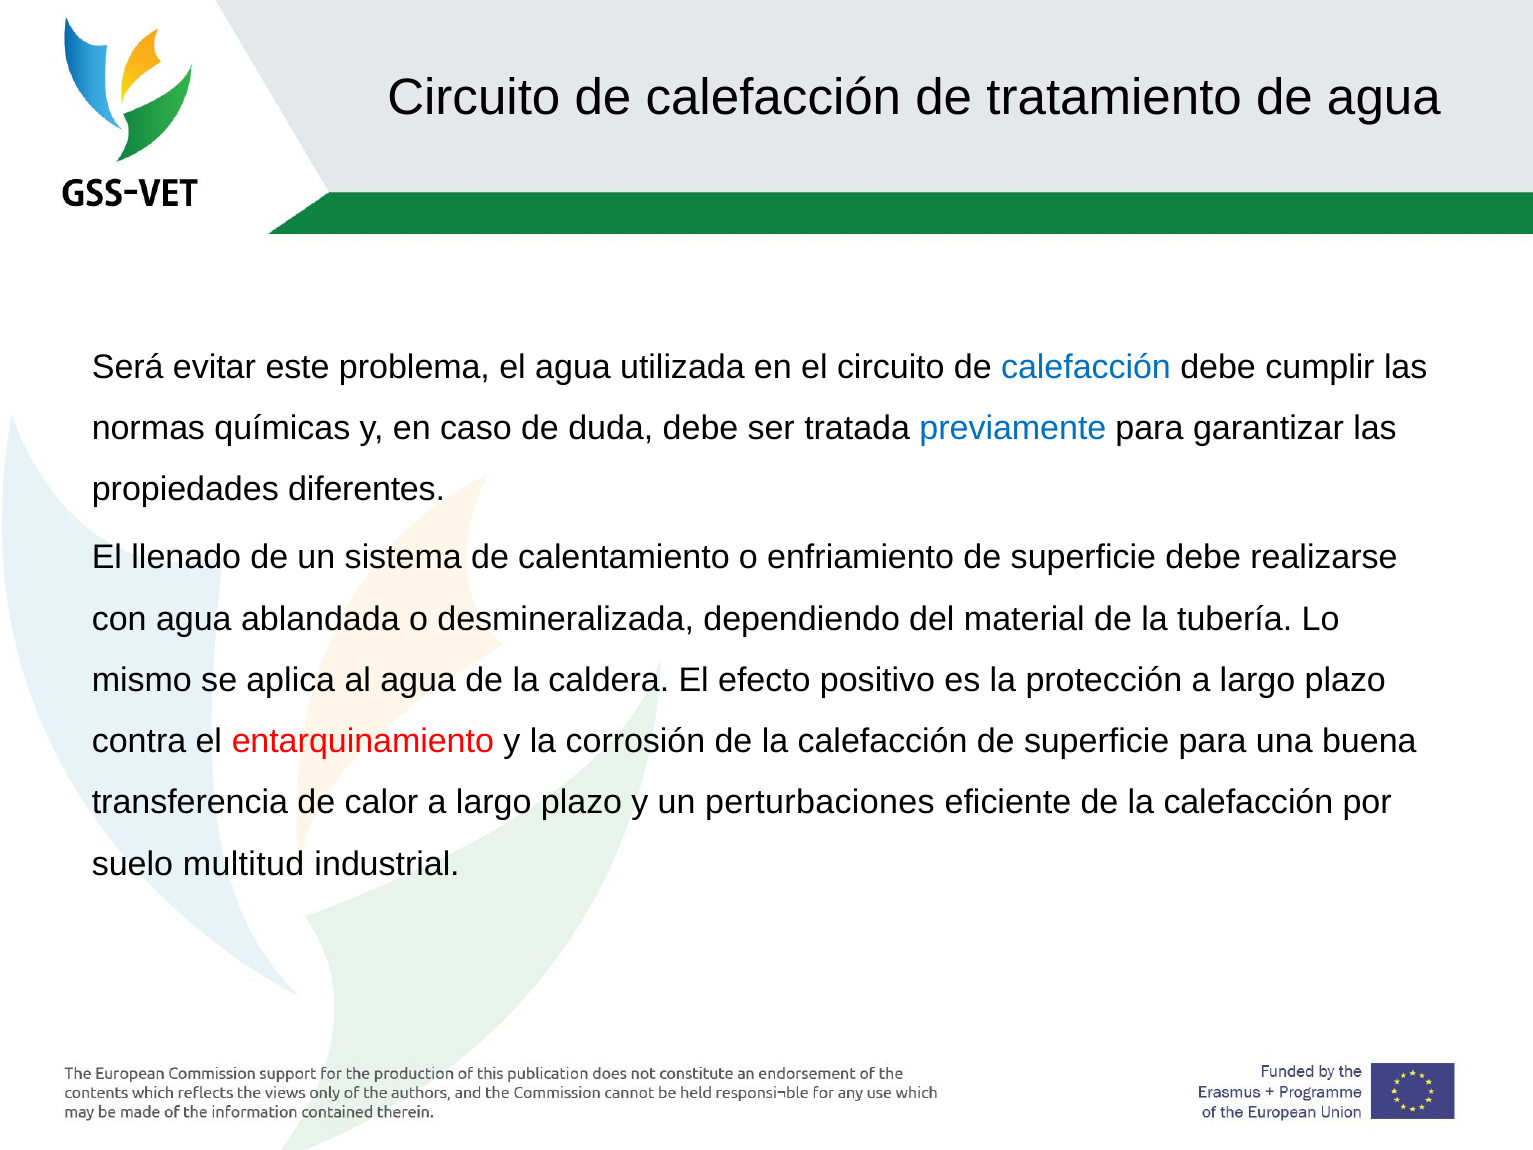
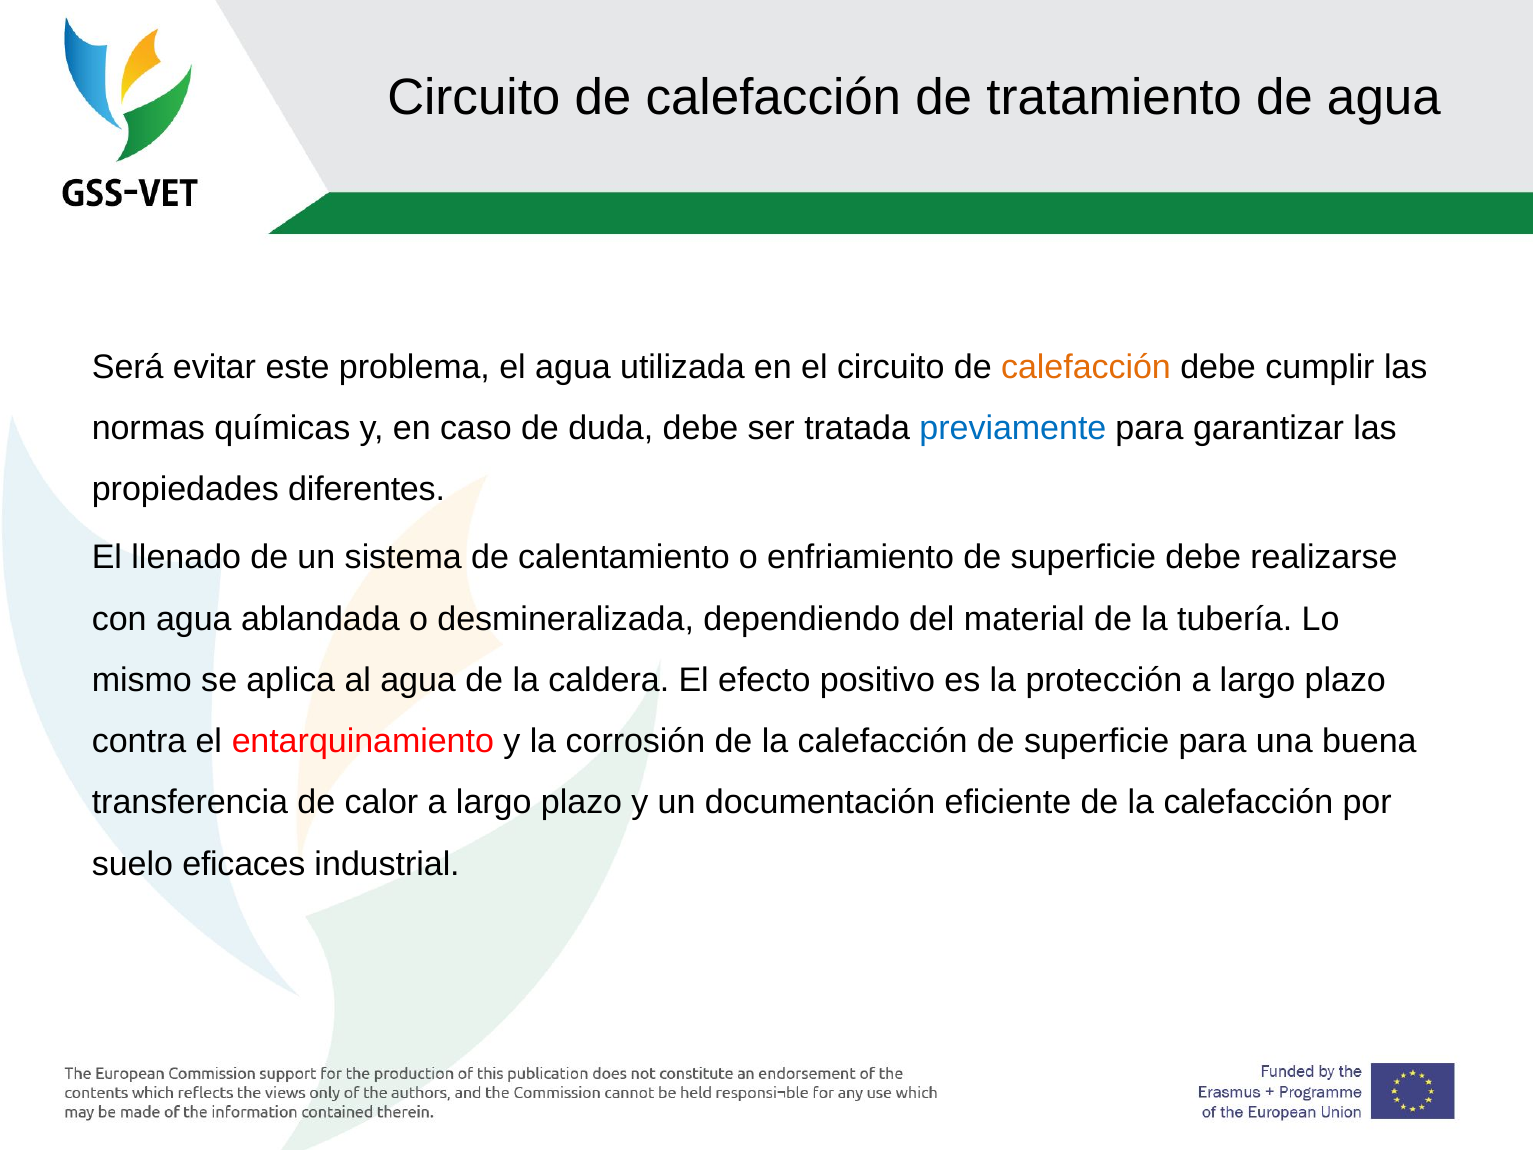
calefacción at (1086, 367) colour: blue -> orange
perturbaciones: perturbaciones -> documentación
multitud: multitud -> eficaces
